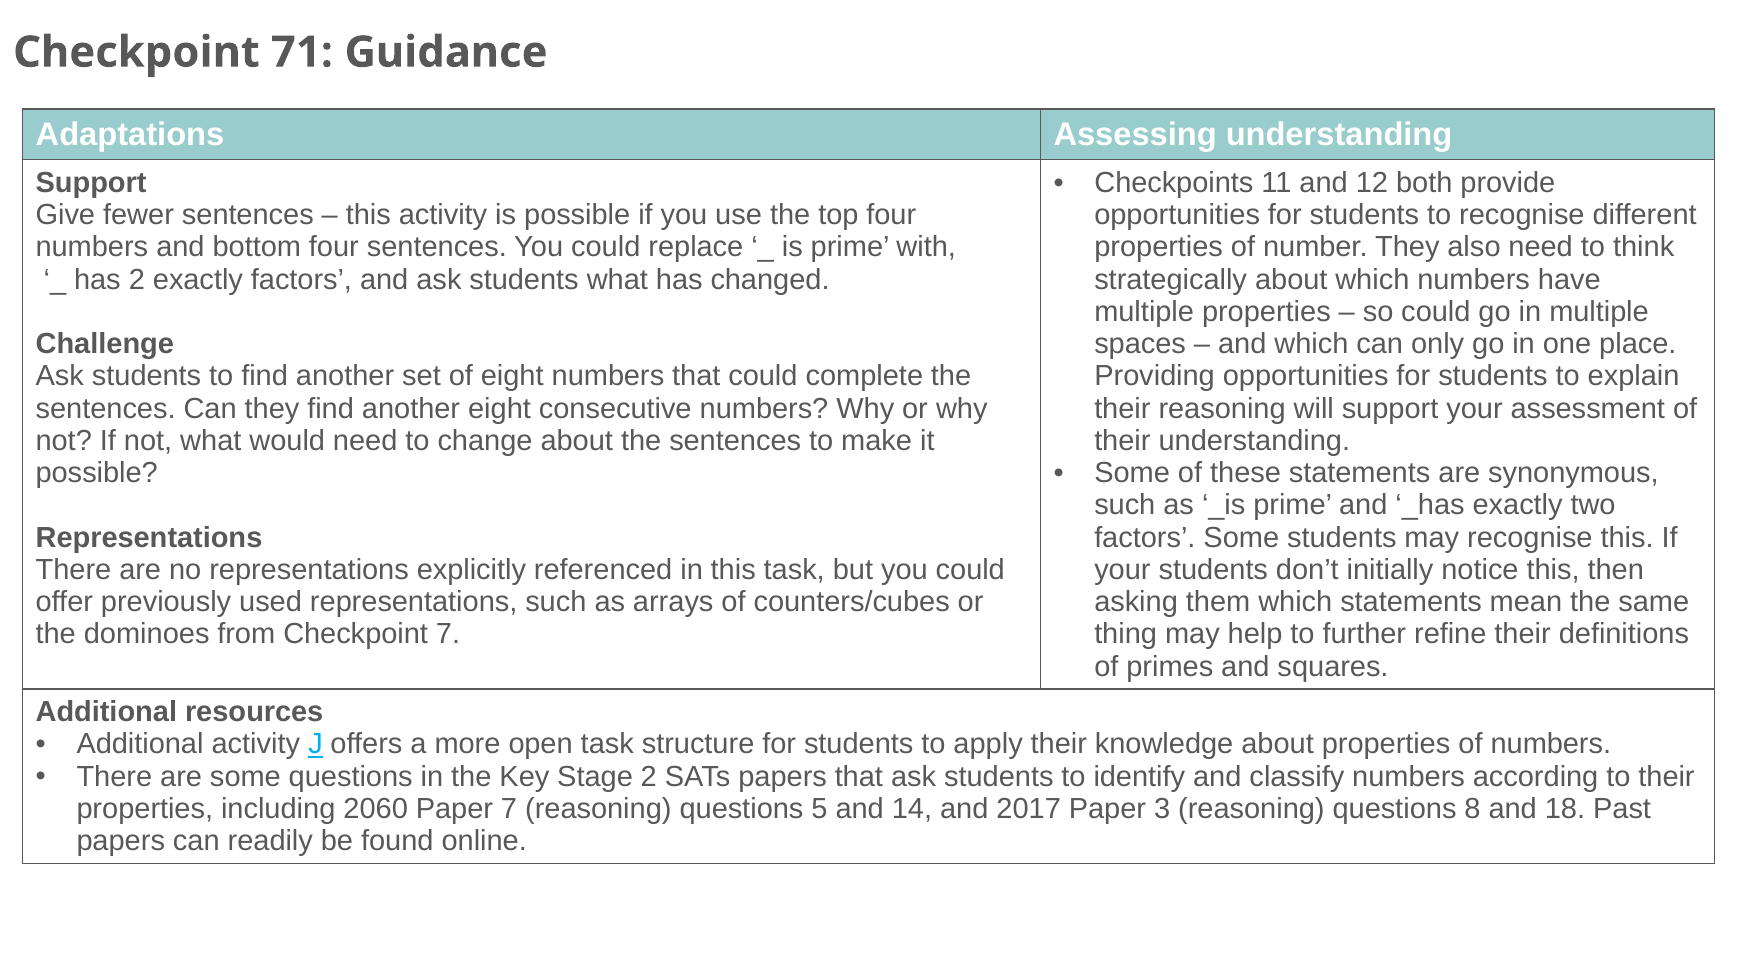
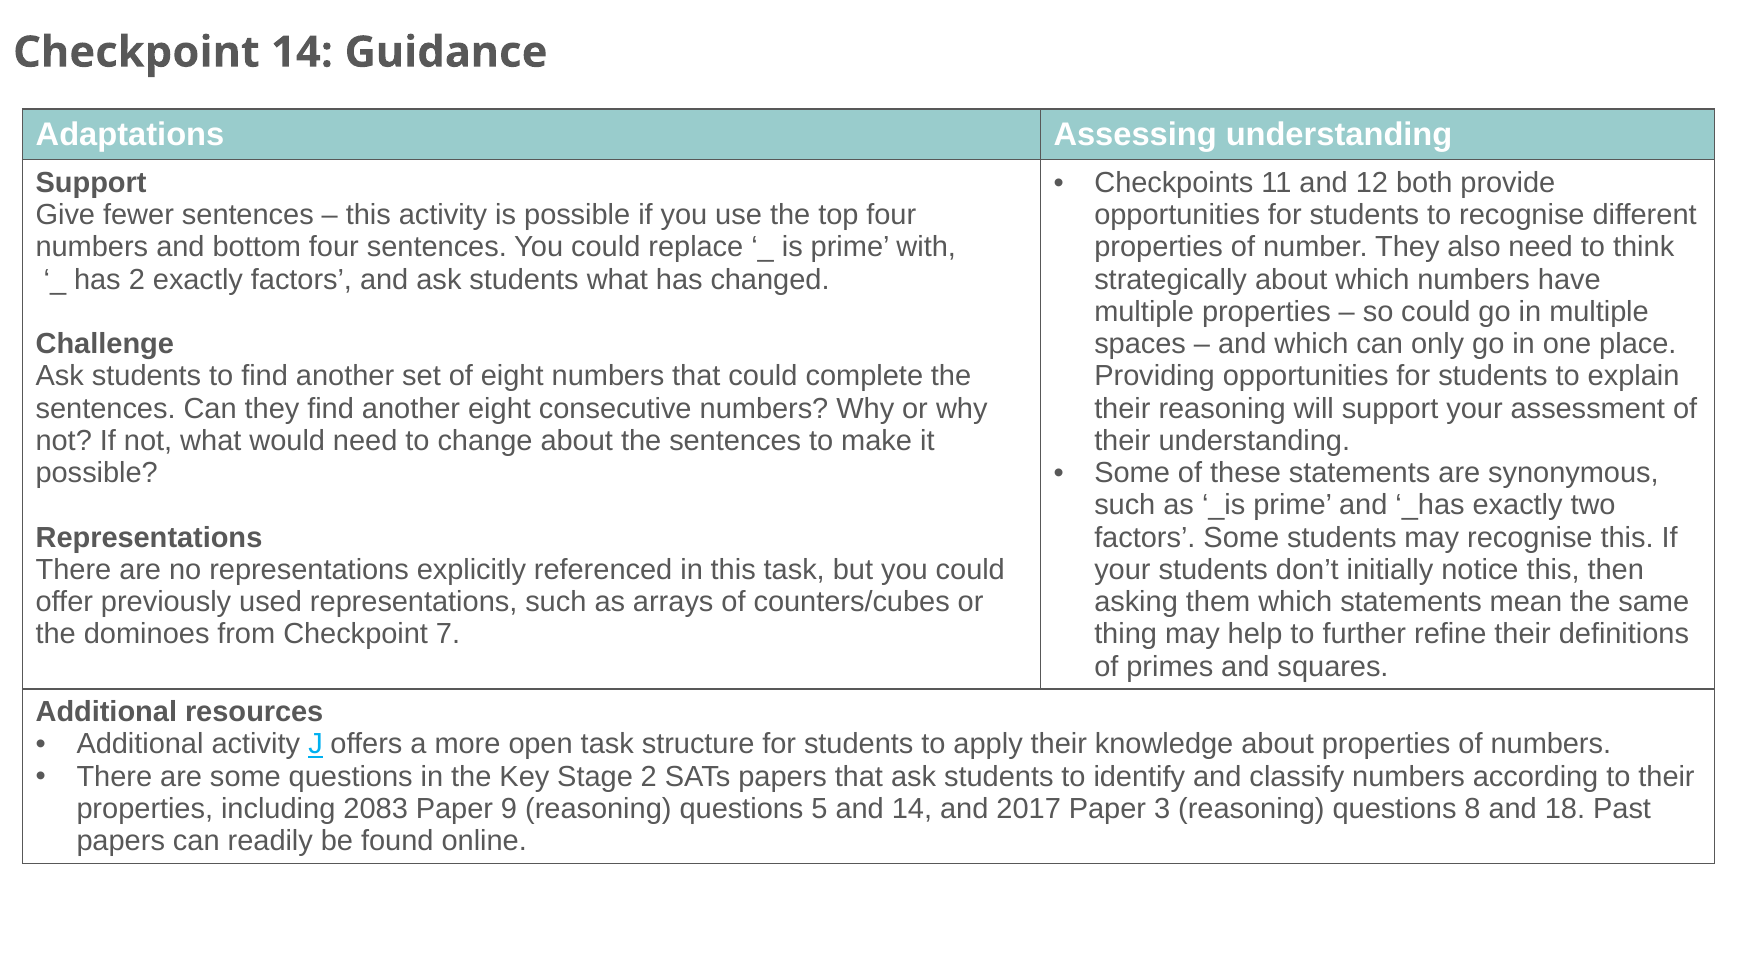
Checkpoint 71: 71 -> 14
2060: 2060 -> 2083
Paper 7: 7 -> 9
